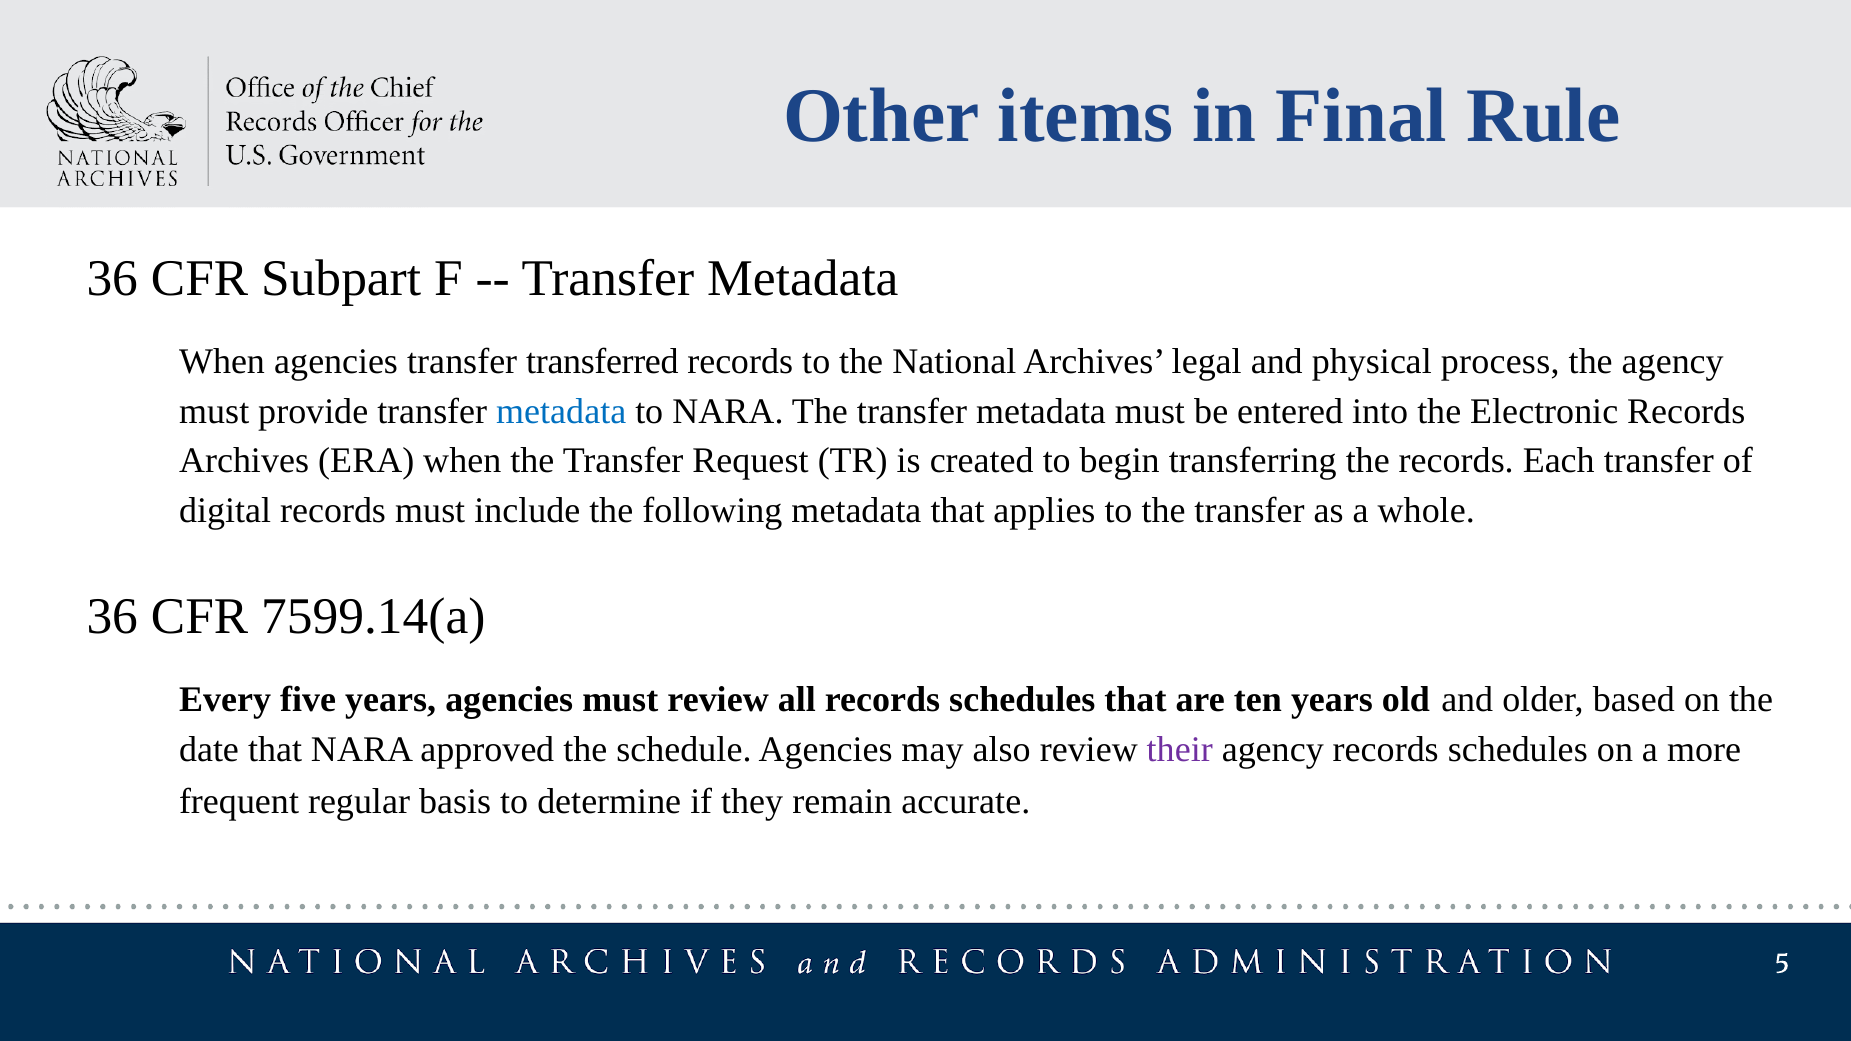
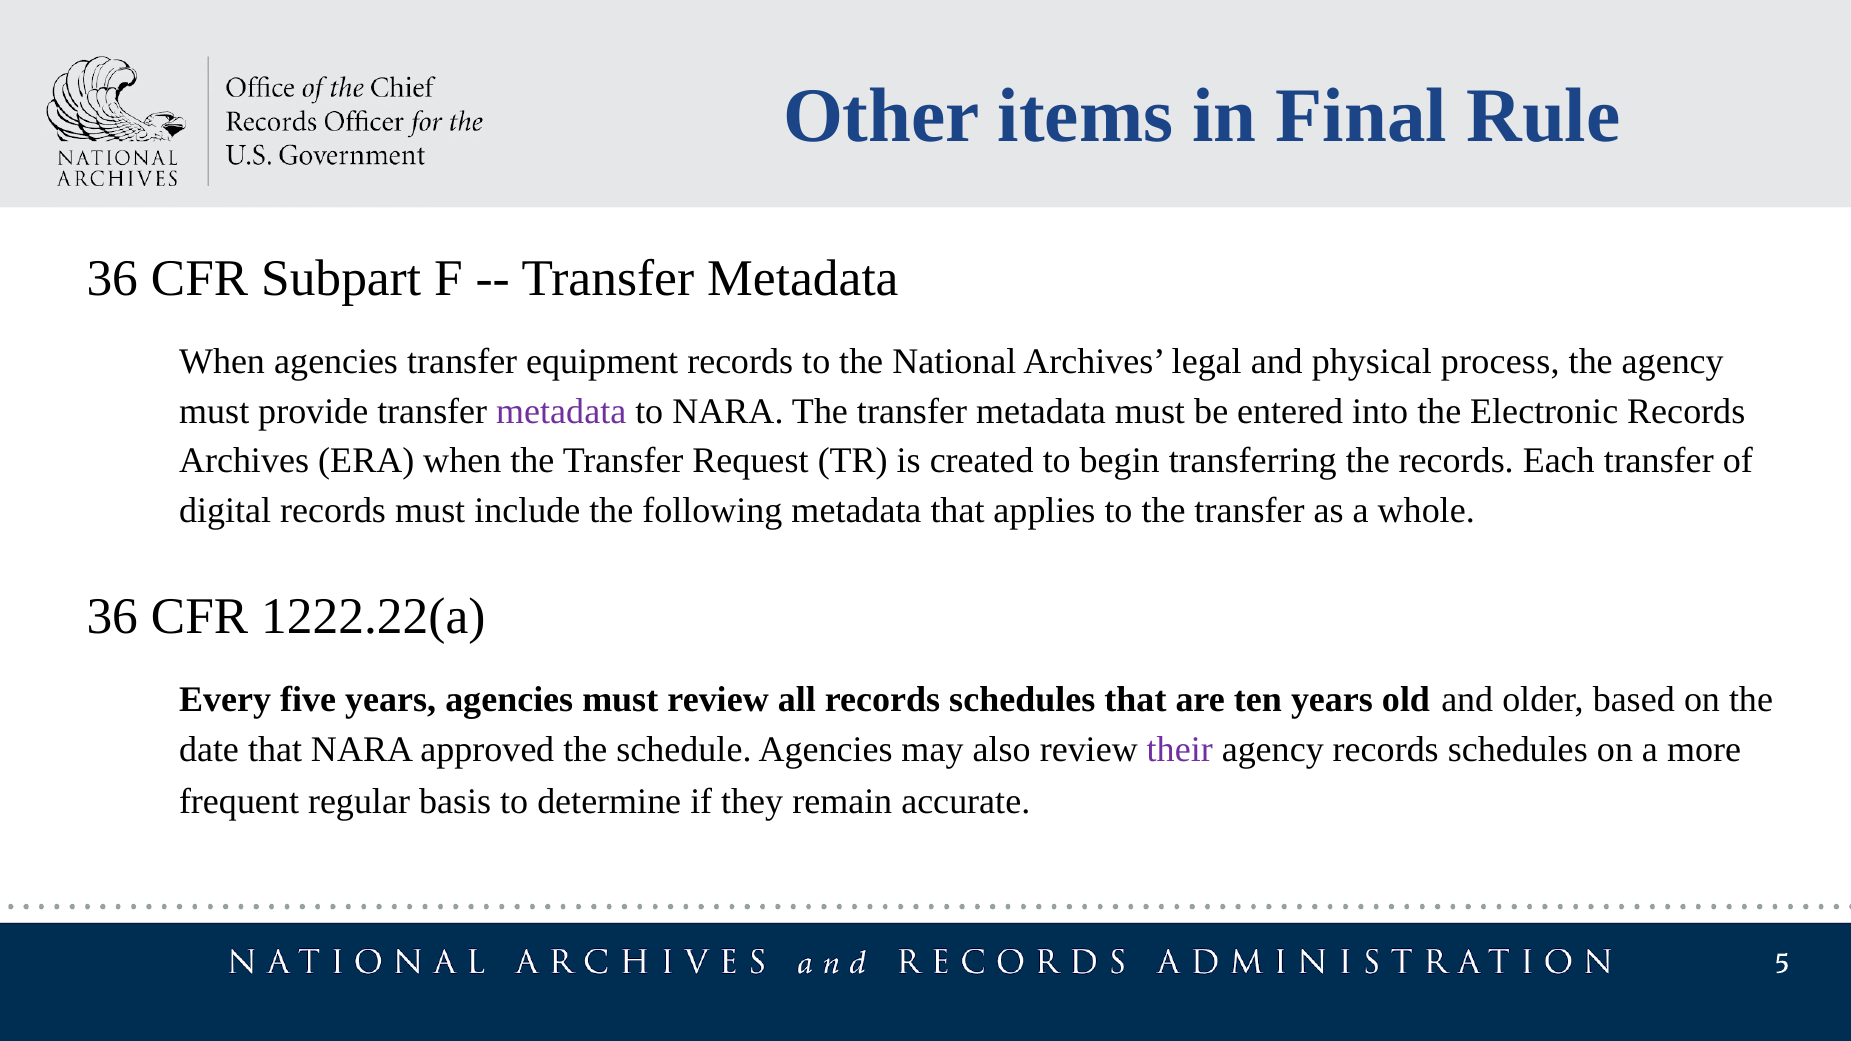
transferred: transferred -> equipment
metadata at (561, 412) colour: blue -> purple
7599.14(a: 7599.14(a -> 1222.22(a
